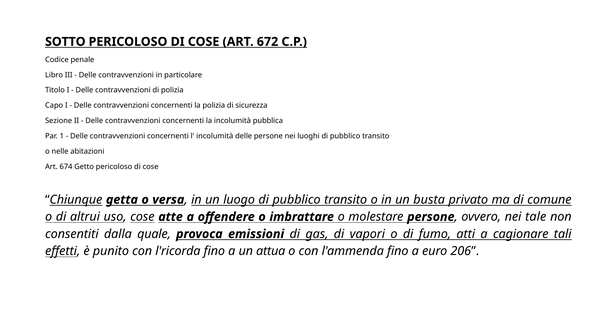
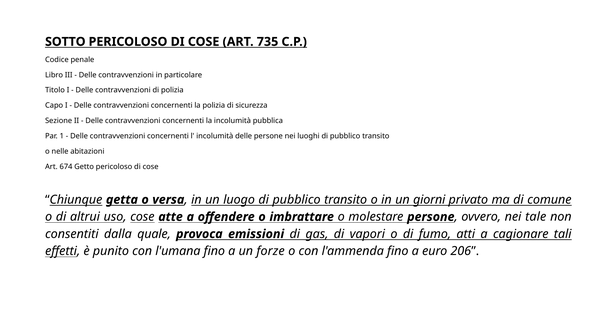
672: 672 -> 735
busta: busta -> giorni
l'ricorda: l'ricorda -> l'umana
attua: attua -> forze
